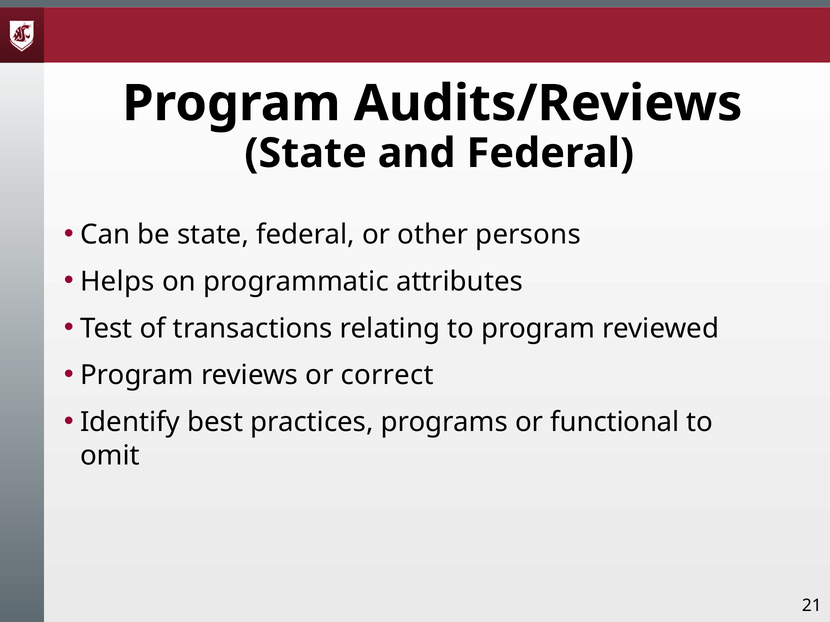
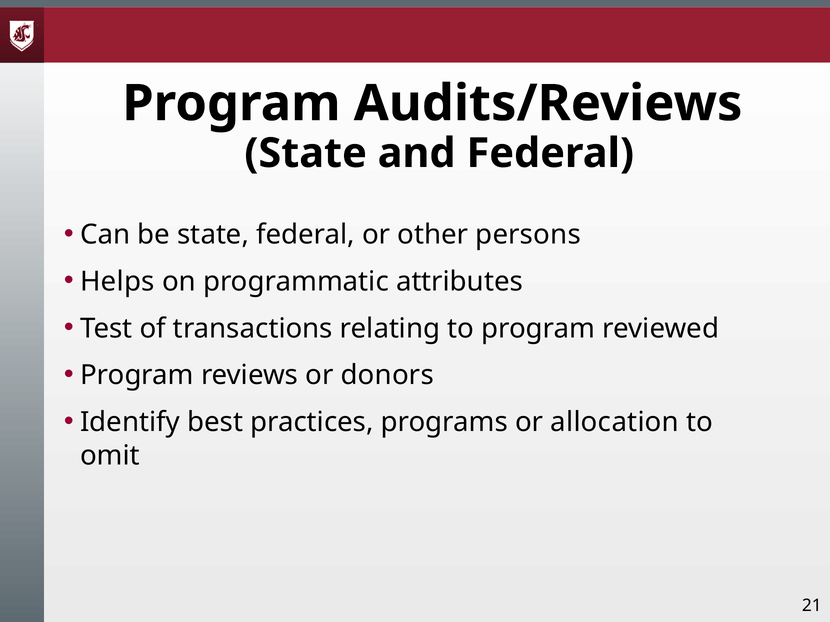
correct: correct -> donors
functional: functional -> allocation
